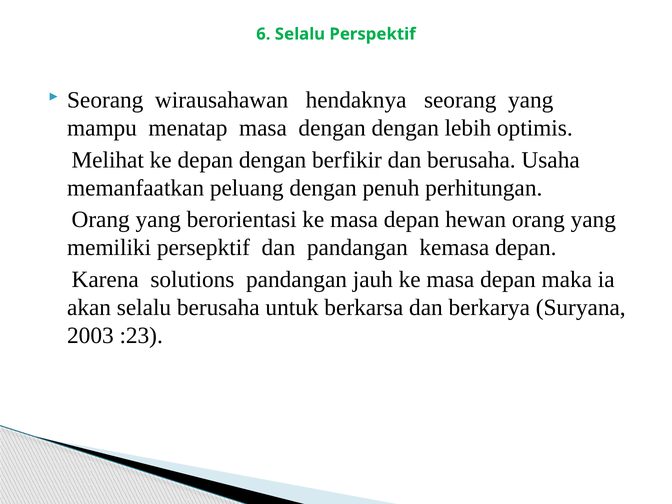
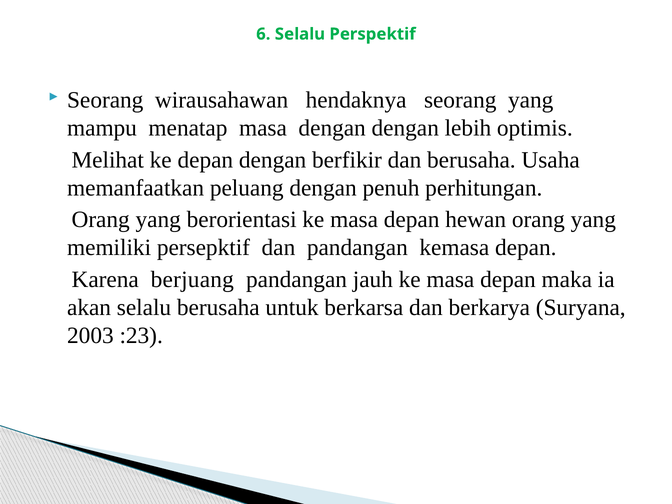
solutions: solutions -> berjuang
